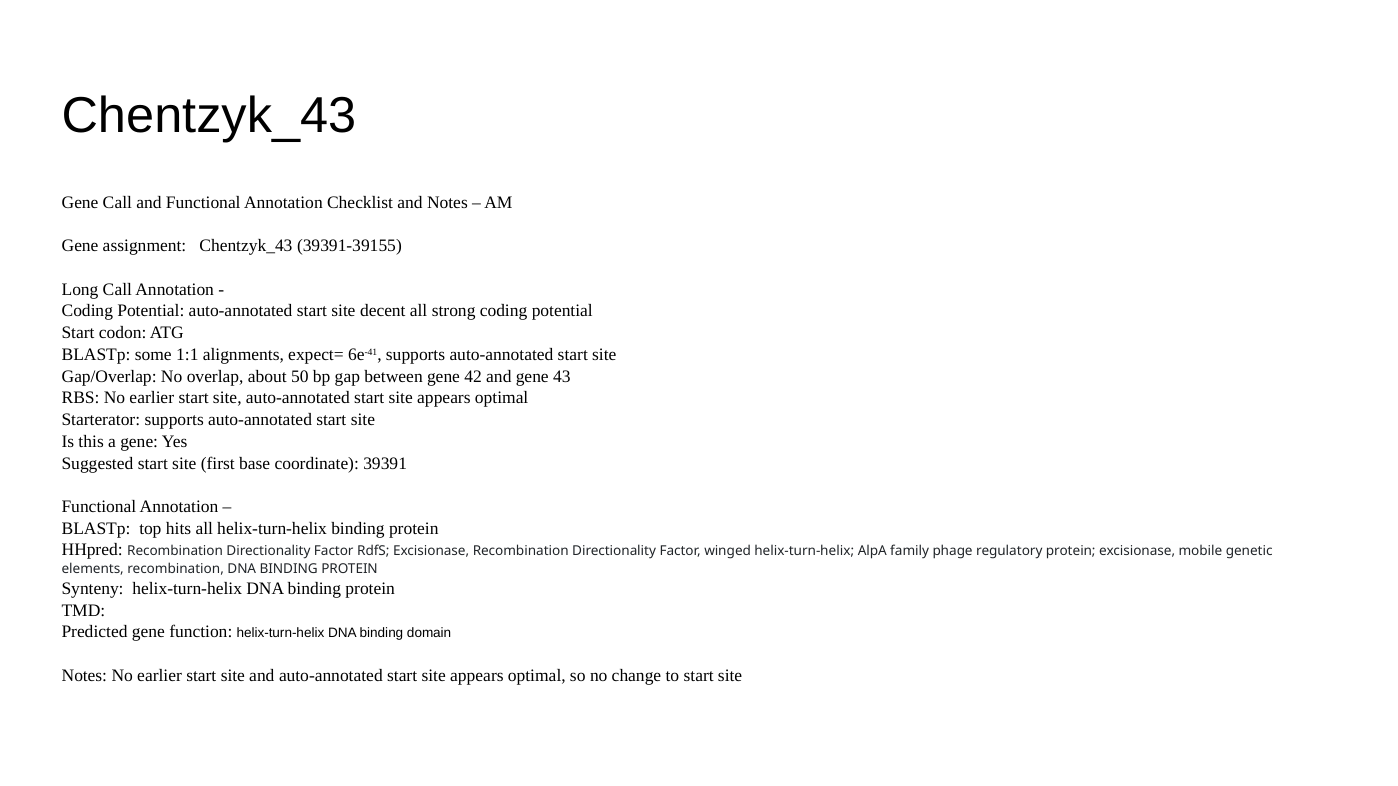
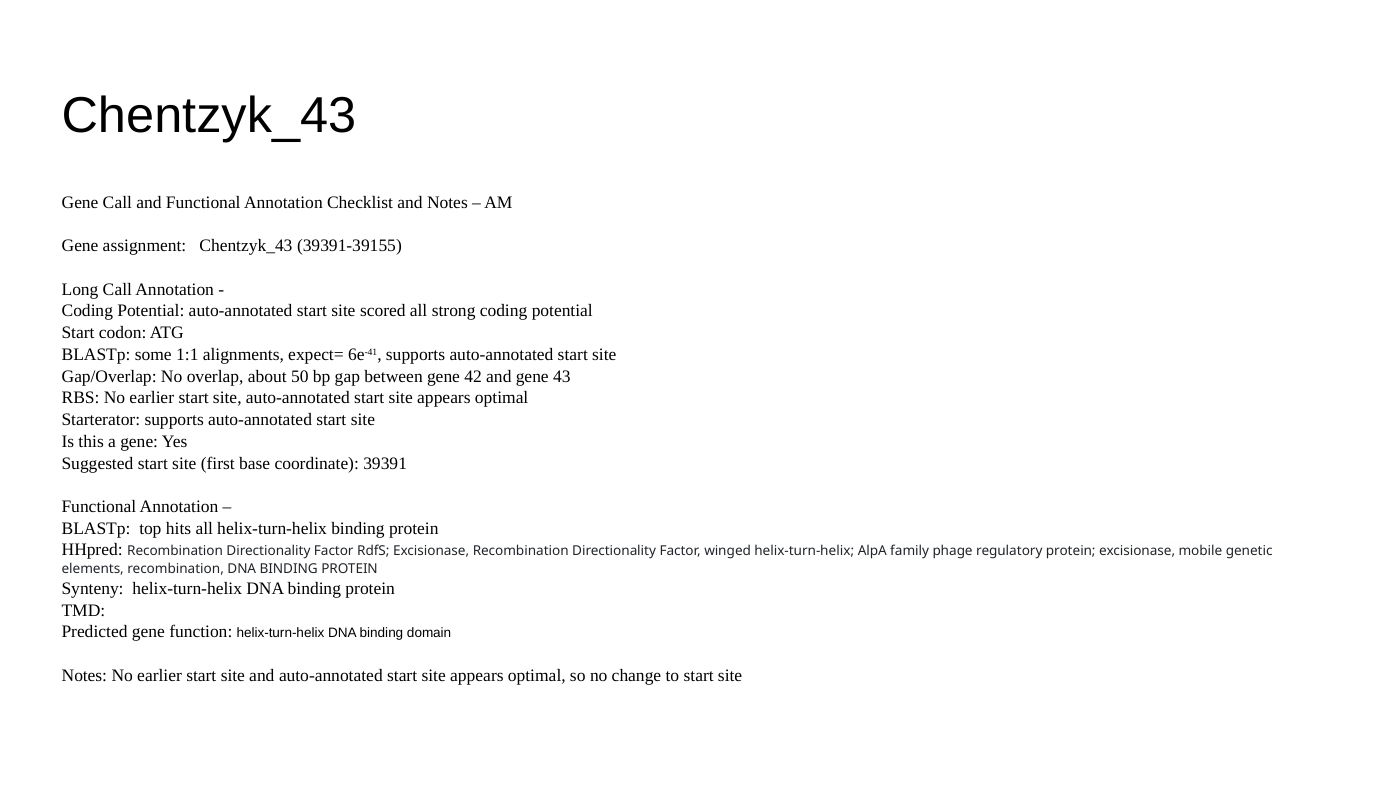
decent: decent -> scored
